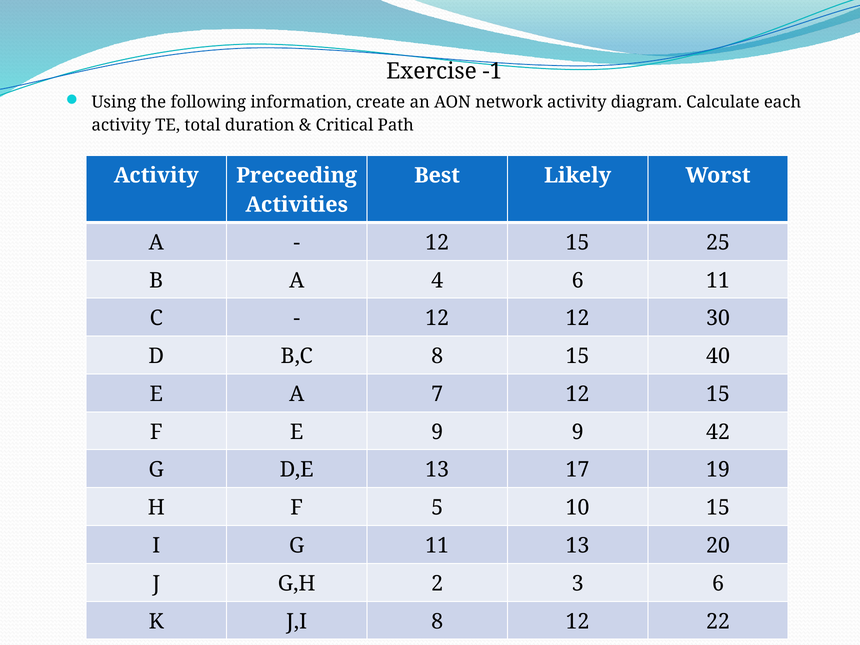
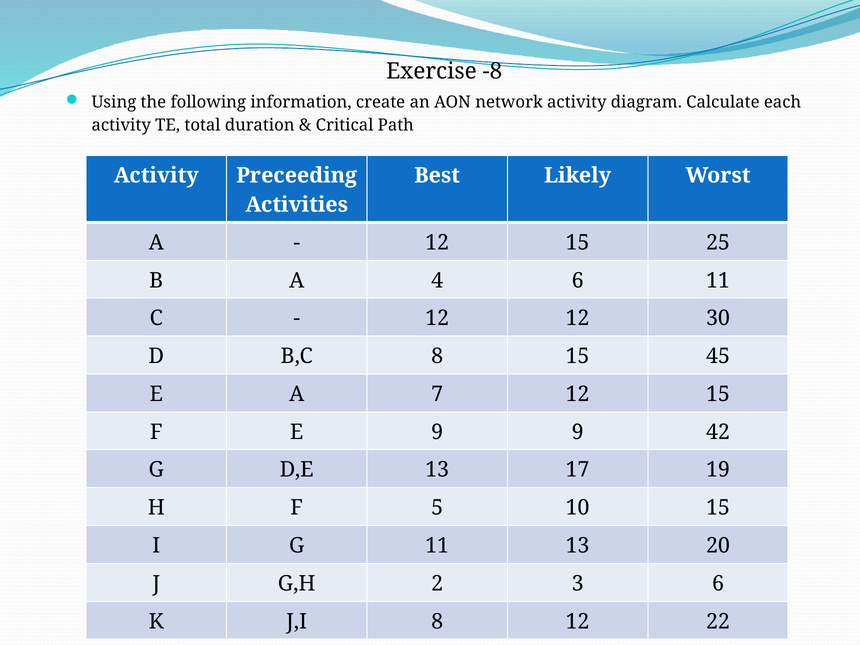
-1: -1 -> -8
40: 40 -> 45
